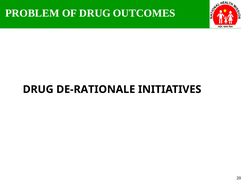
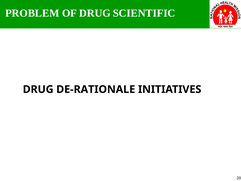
OUTCOMES: OUTCOMES -> SCIENTIFIC
